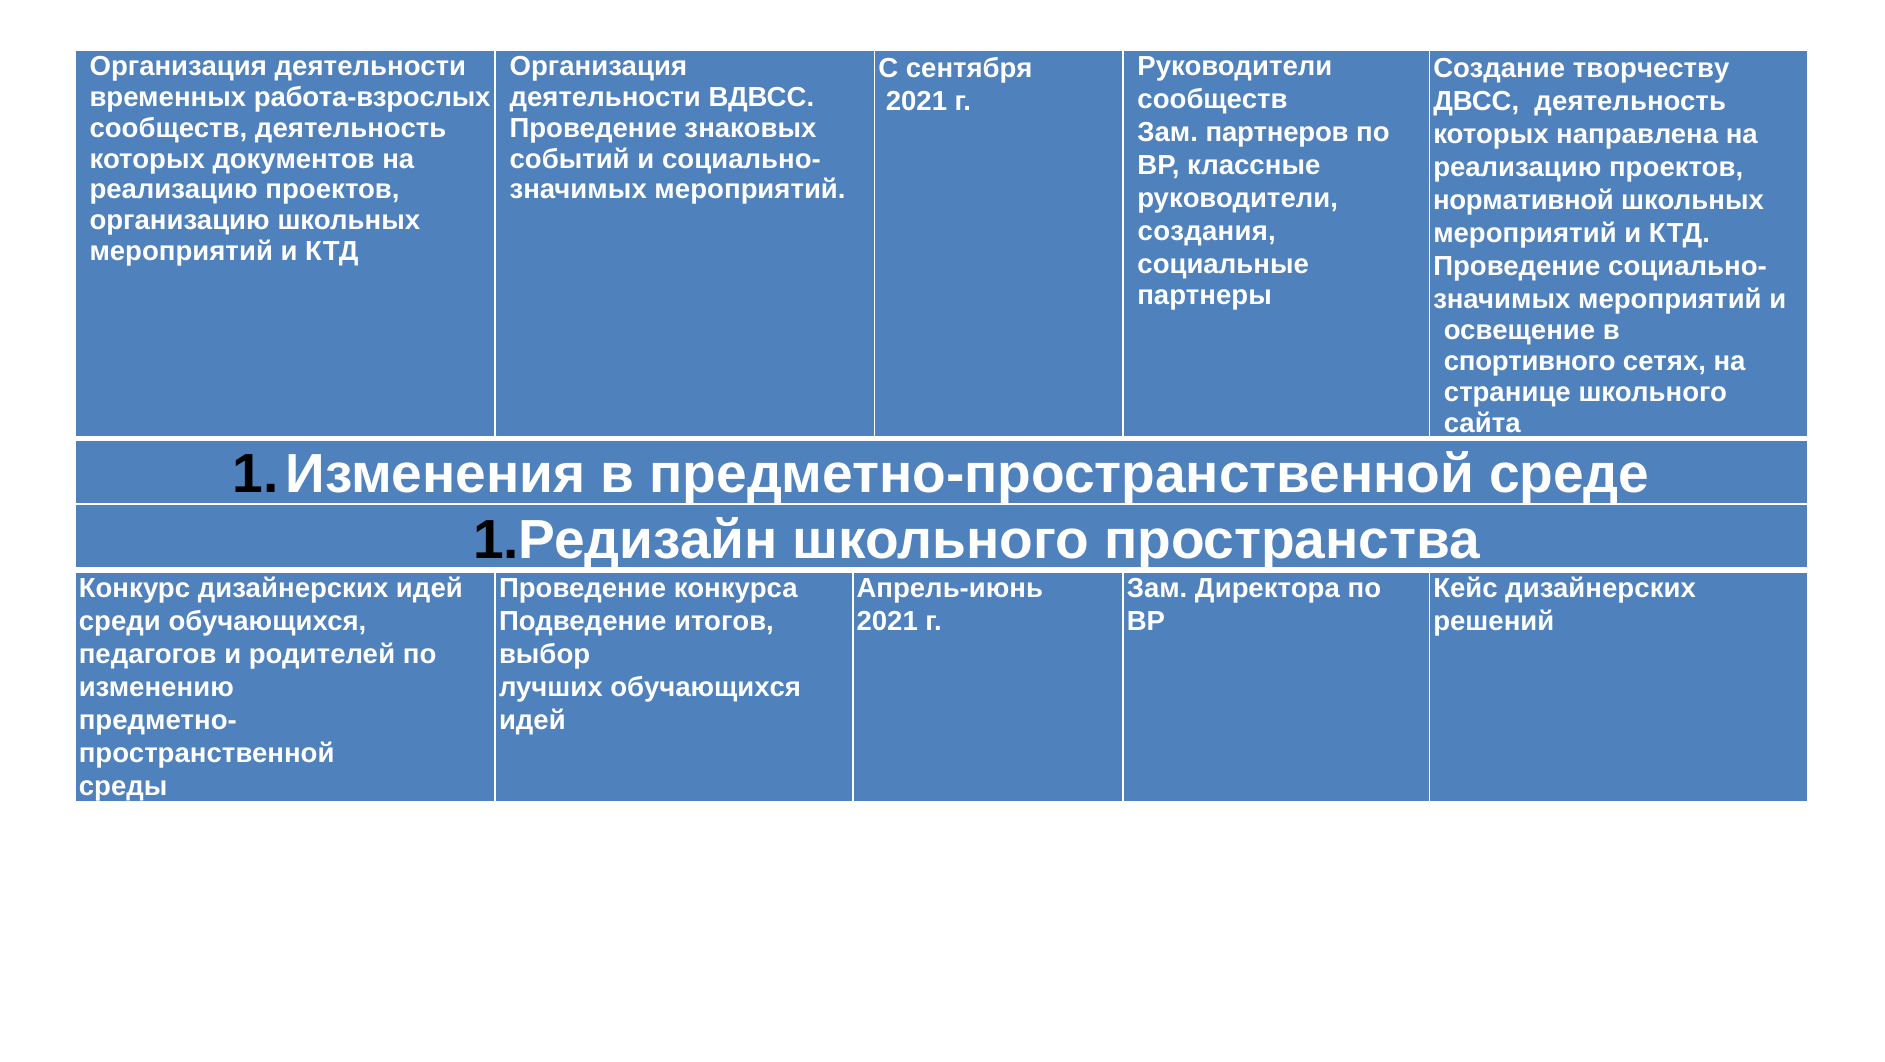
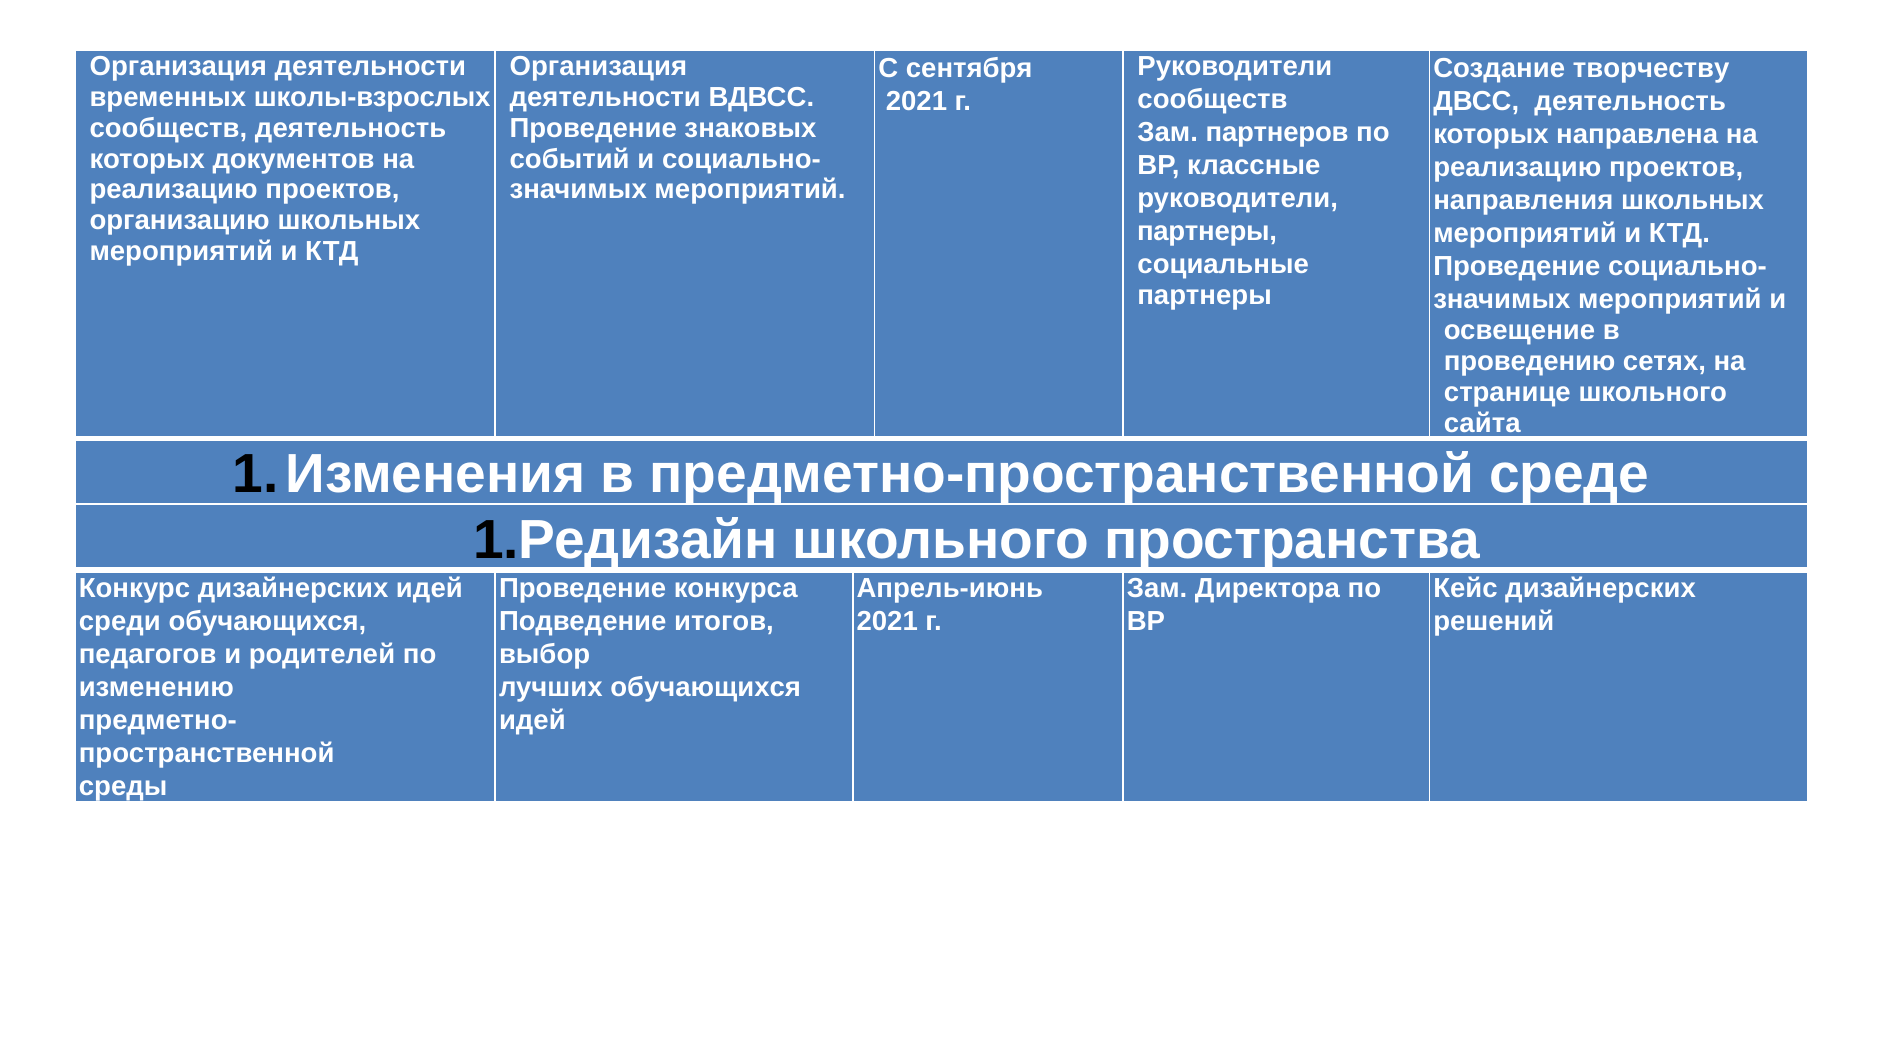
работа-взрослых: работа-взрослых -> школы-взрослых
нормативной: нормативной -> направления
создания at (1207, 231): создания -> партнеры
спортивного: спортивного -> проведению
